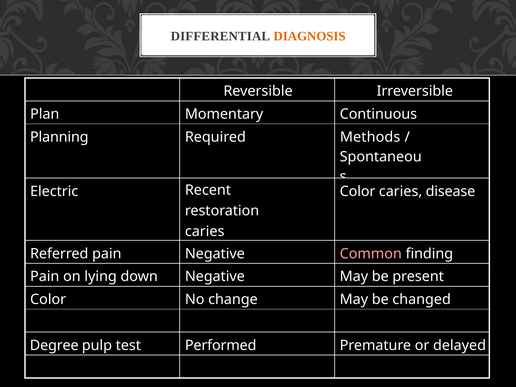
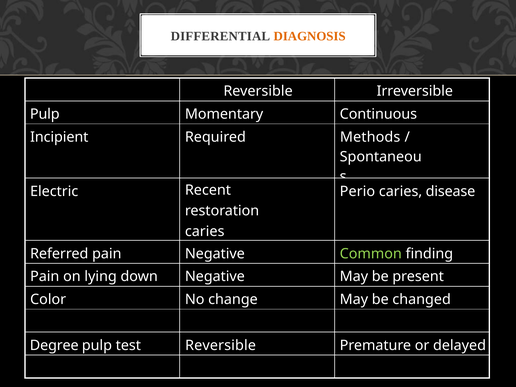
Plan at (45, 114): Plan -> Pulp
Planning: Planning -> Incipient
Color at (358, 191): Color -> Perio
Common colour: pink -> light green
test Performed: Performed -> Reversible
